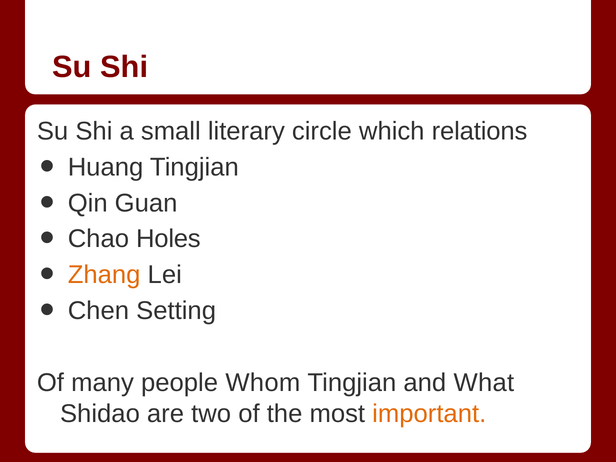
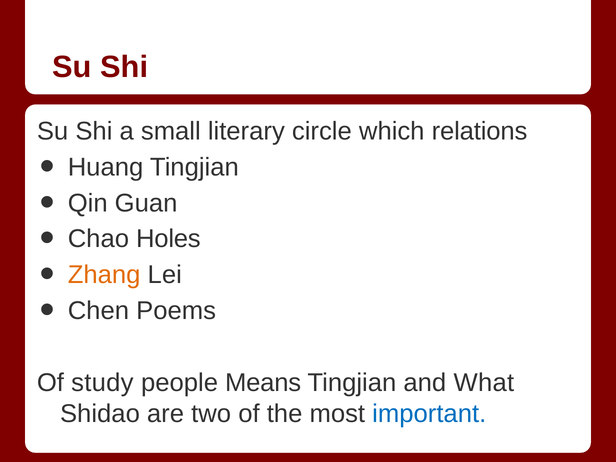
Setting: Setting -> Poems
many: many -> study
Whom: Whom -> Means
important colour: orange -> blue
